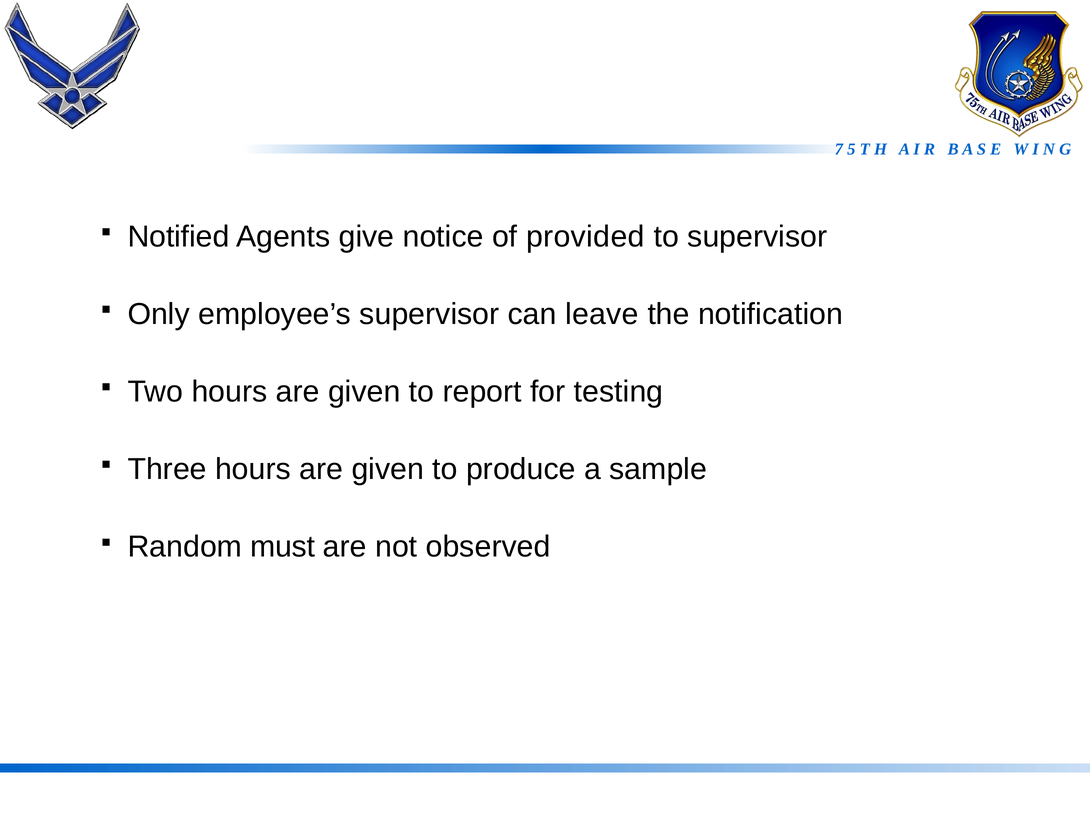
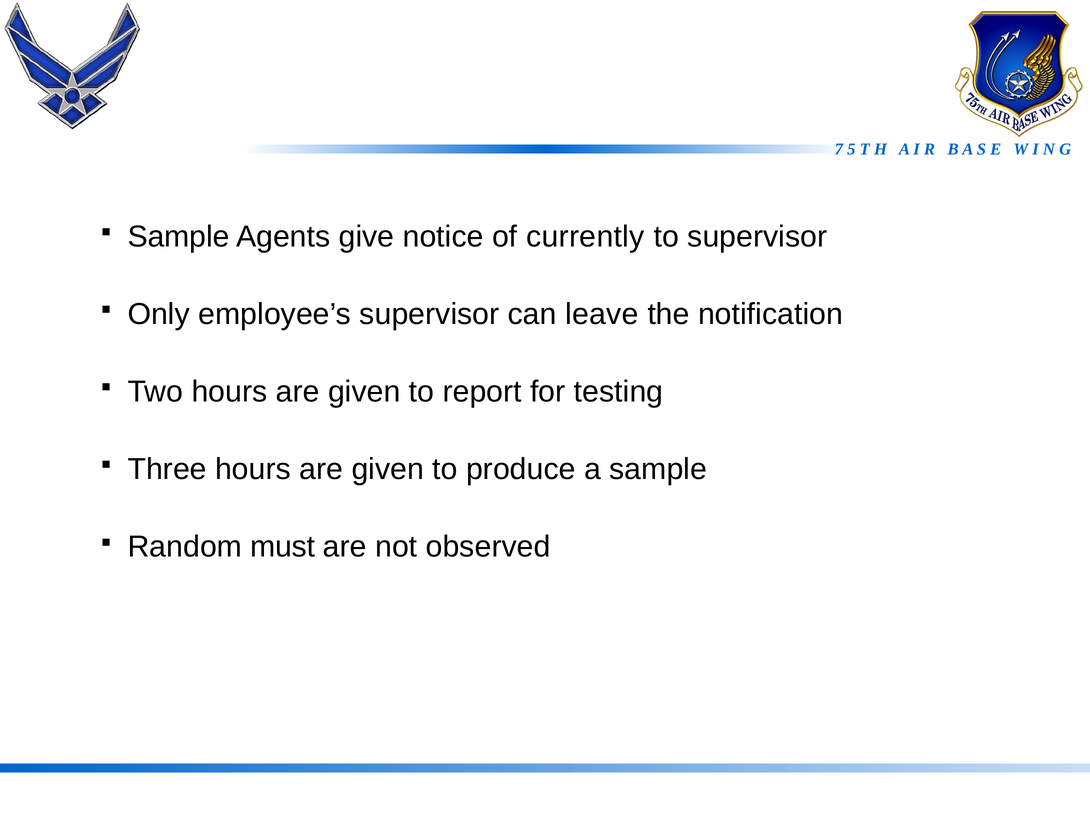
Notified at (179, 237): Notified -> Sample
provided: provided -> currently
